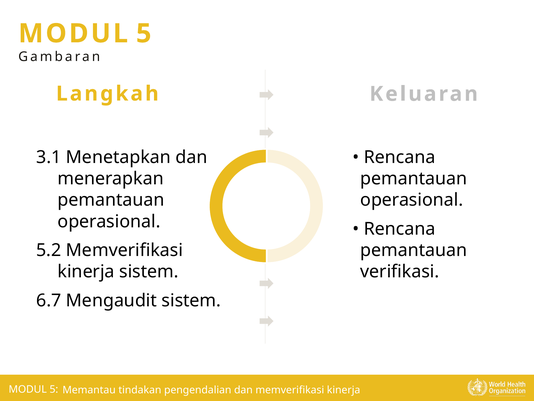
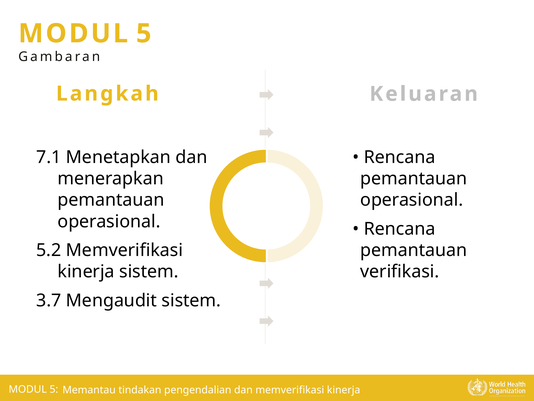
3.1: 3.1 -> 7.1
6.7: 6.7 -> 3.7
